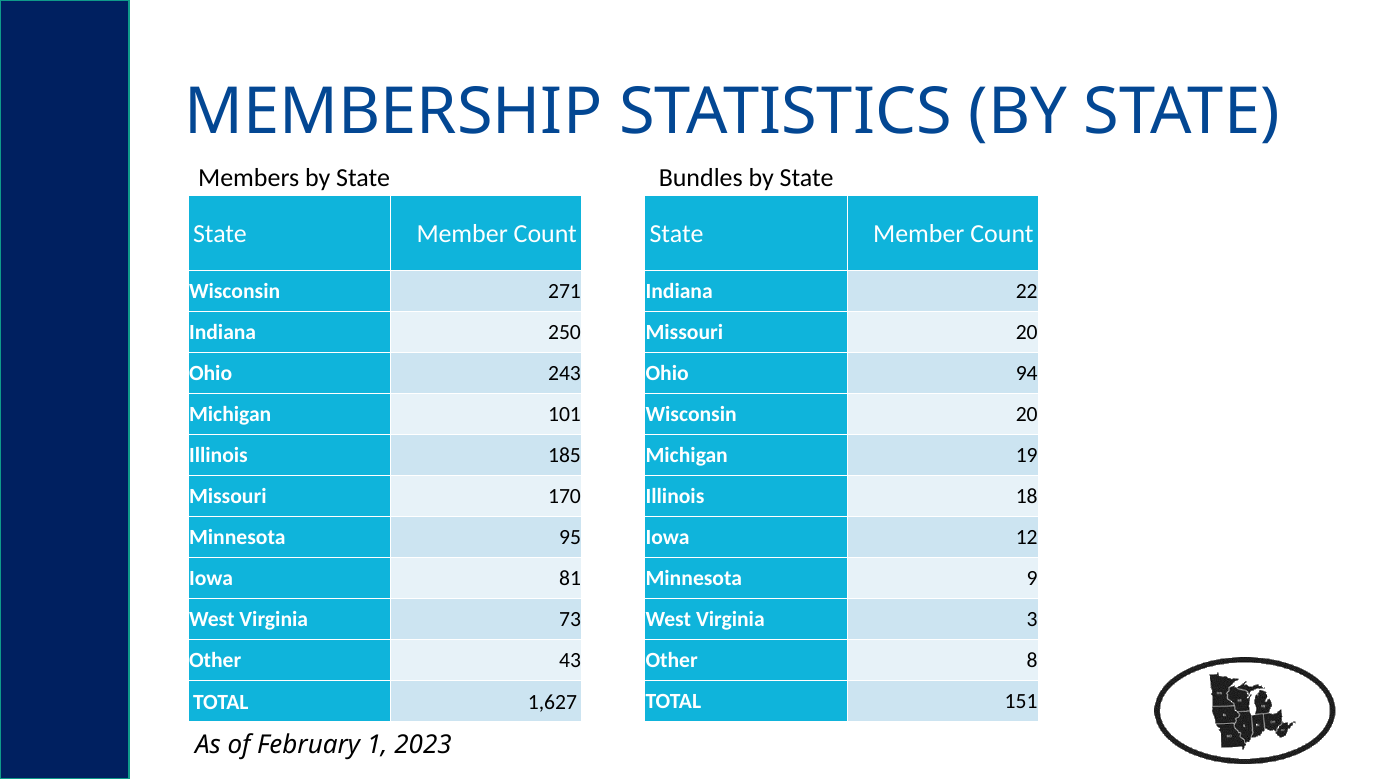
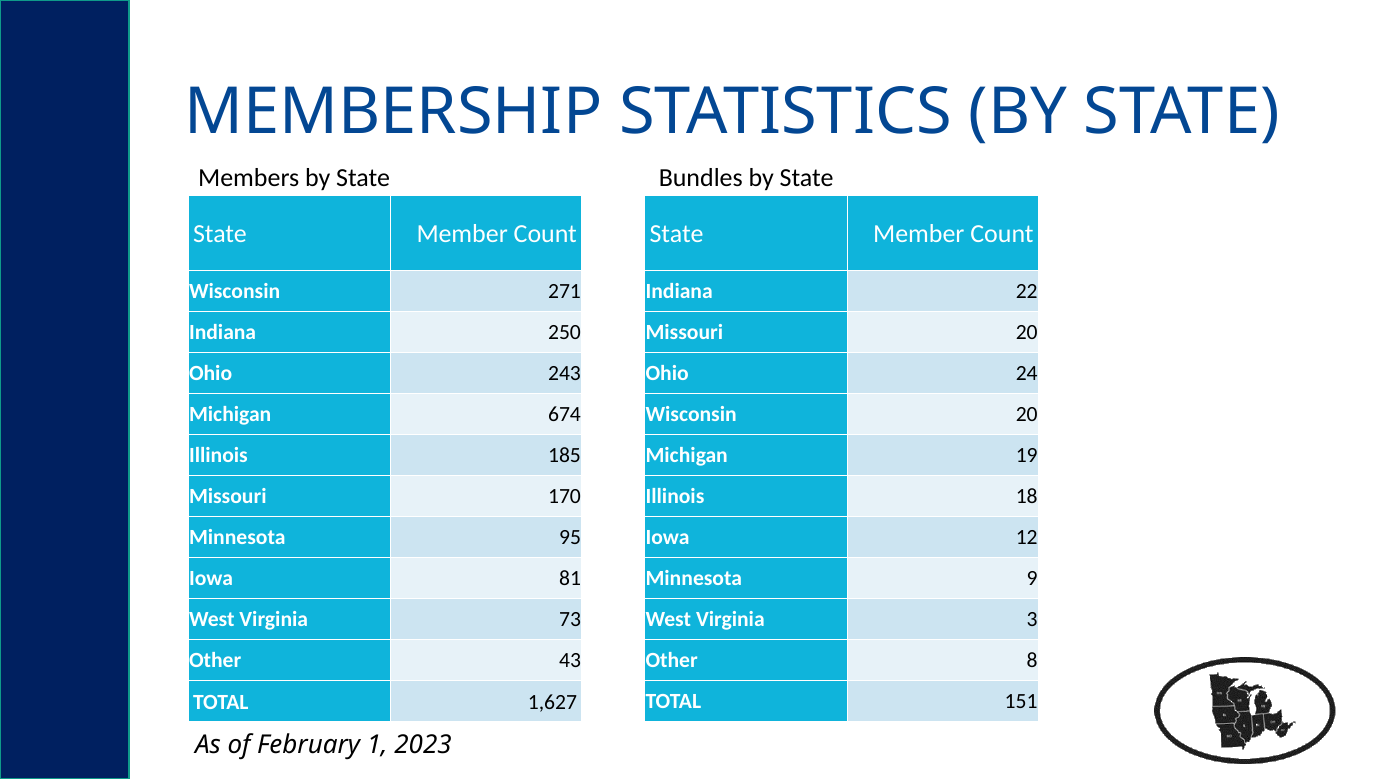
94: 94 -> 24
101: 101 -> 674
